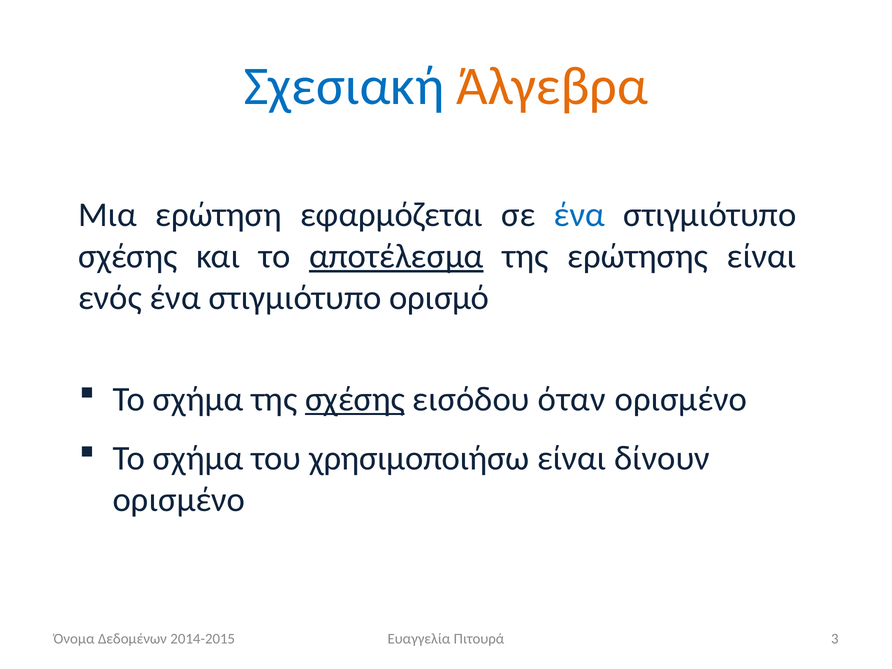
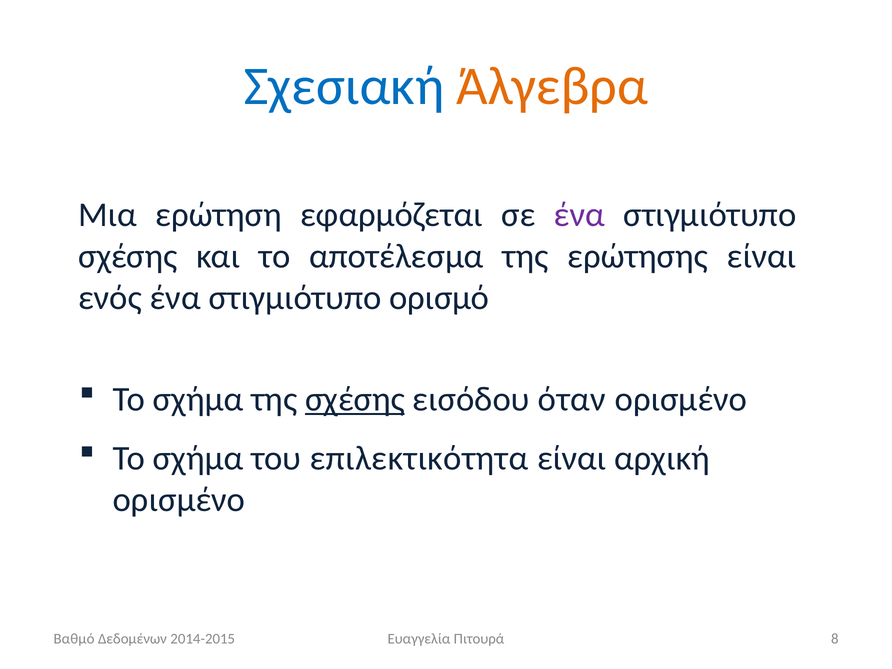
ένα at (579, 215) colour: blue -> purple
αποτέλεσμα underline: present -> none
χρησιμοποιήσω: χρησιμοποιήσω -> επιλεκτικότητα
δίνουν: δίνουν -> αρχική
Όνομα: Όνομα -> Βαθμό
3: 3 -> 8
